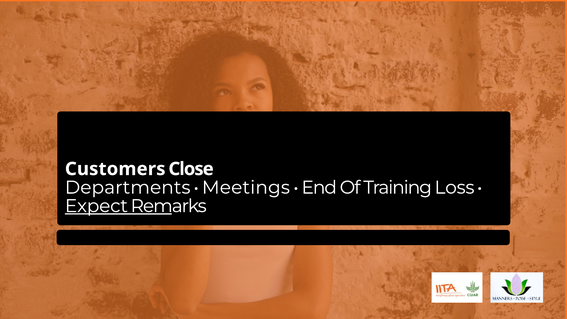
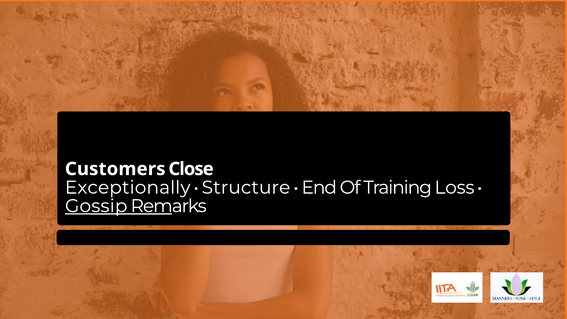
Departments: Departments -> Exceptionally
Meetings: Meetings -> Structure
Expect: Expect -> Gossip
